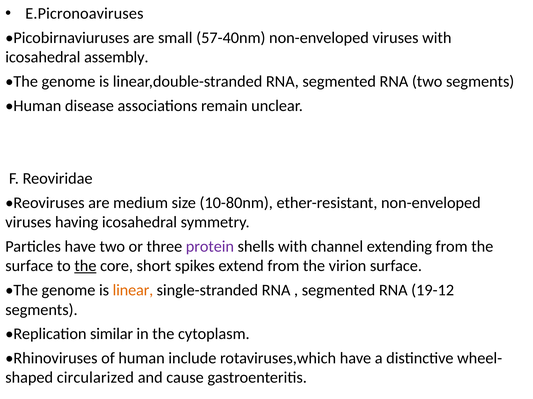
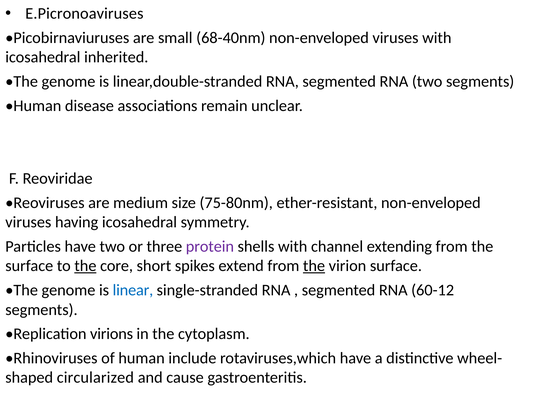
57-40nm: 57-40nm -> 68-40nm
assembly: assembly -> inherited
10-80nm: 10-80nm -> 75-80nm
the at (314, 266) underline: none -> present
linear colour: orange -> blue
19-12: 19-12 -> 60-12
similar: similar -> virions
